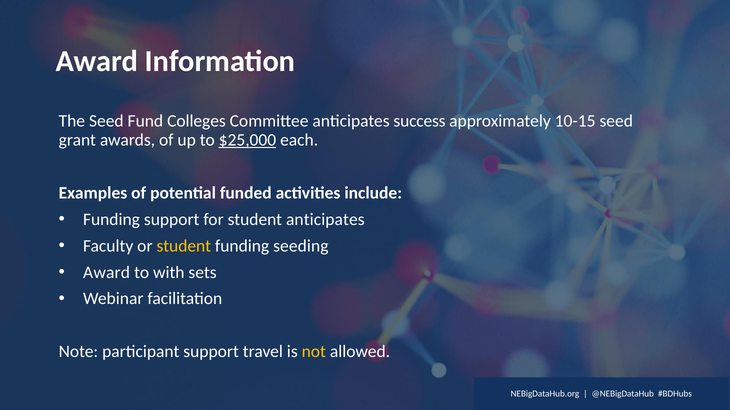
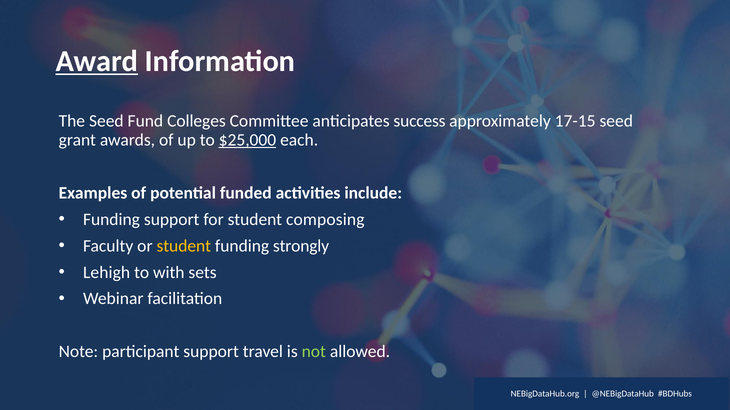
Award at (97, 61) underline: none -> present
10-15: 10-15 -> 17-15
student anticipates: anticipates -> composing
seeding: seeding -> strongly
Award at (107, 273): Award -> Lehigh
not colour: yellow -> light green
